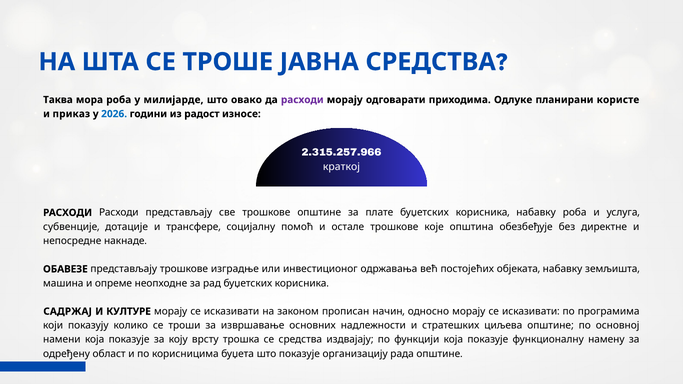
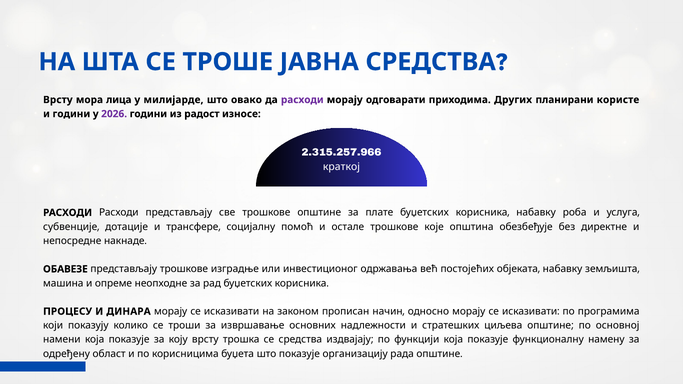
Таква at (58, 100): Таква -> Врсту
мора роба: роба -> лица
Одлуке: Одлуке -> Других
и приказ: приказ -> години
2026 colour: blue -> purple
САДРЖАЈ: САДРЖАЈ -> ПРОЦЕСУ
КУЛТУРЕ: КУЛТУРЕ -> ДИНАРА
